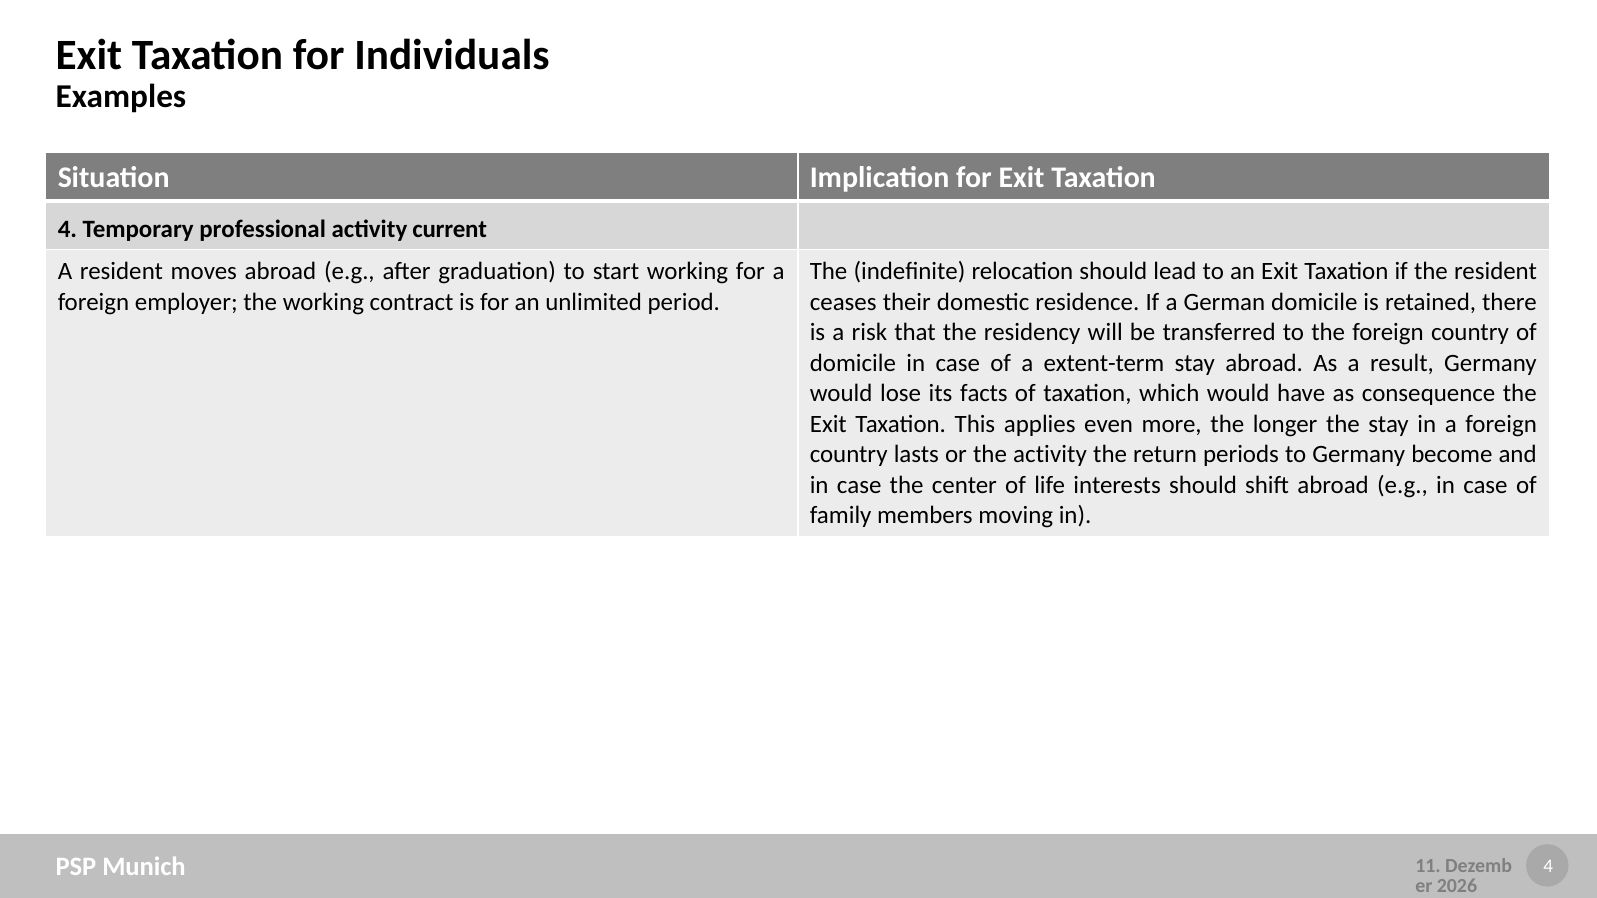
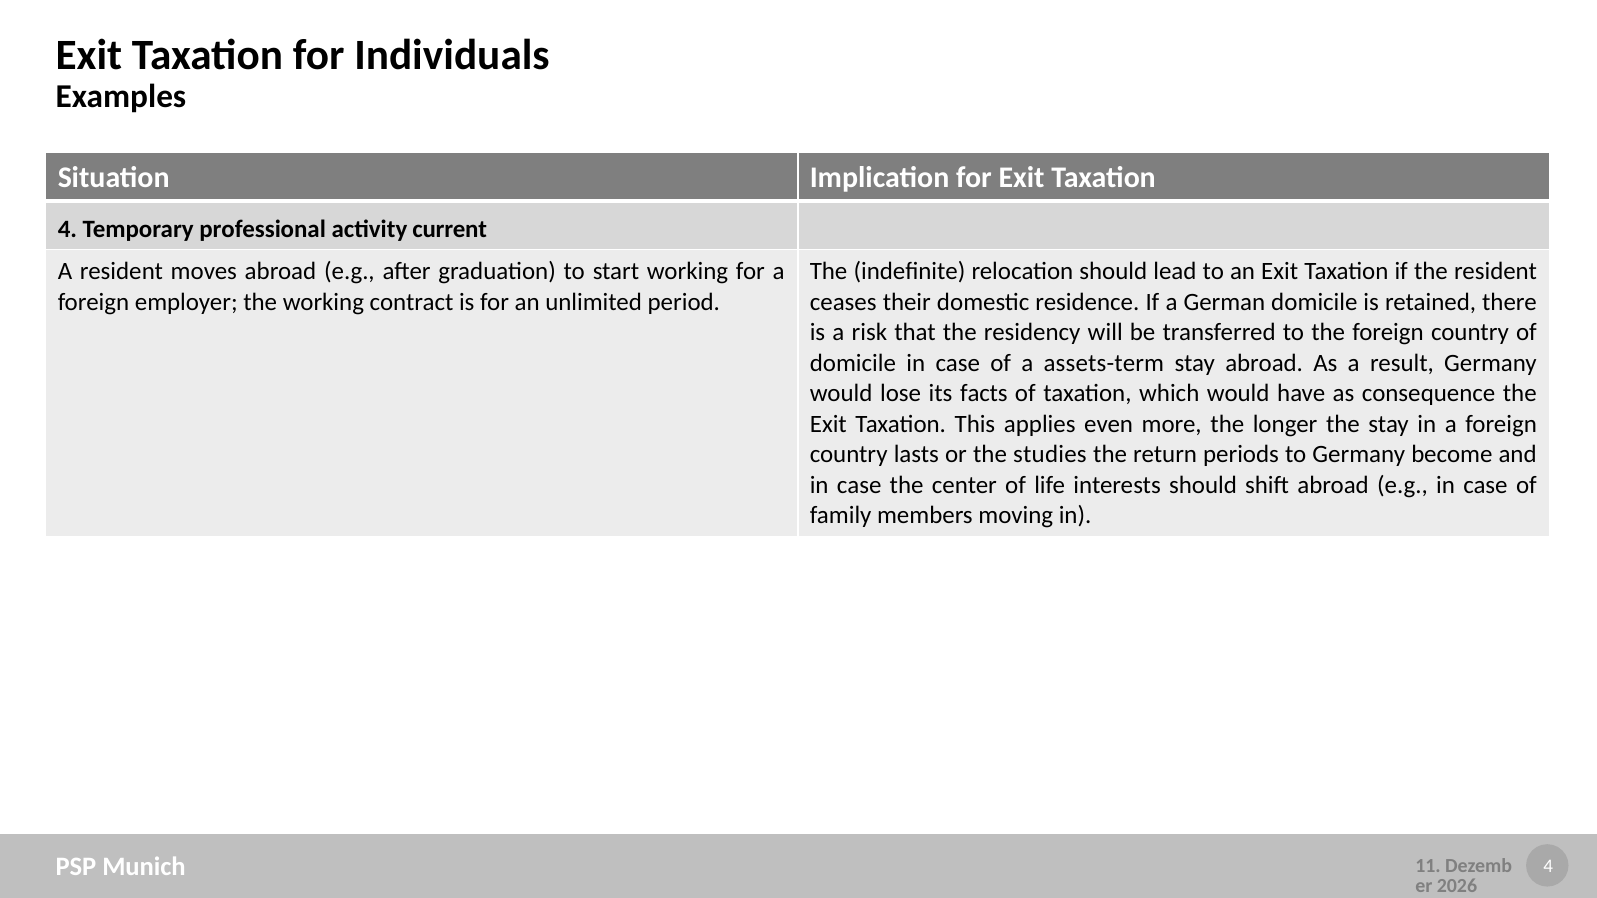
extent-term: extent-term -> assets-term
the activity: activity -> studies
